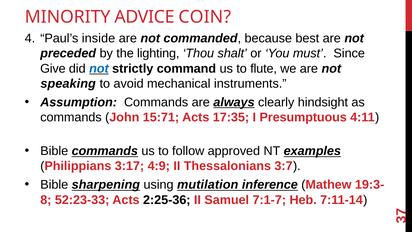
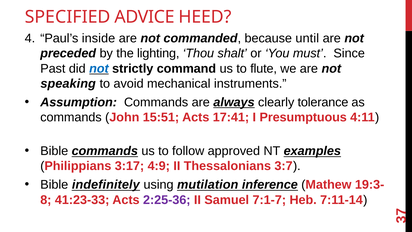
MINORITY: MINORITY -> SPECIFIED
COIN: COIN -> HEED
best: best -> until
Give: Give -> Past
hindsight: hindsight -> tolerance
15:71: 15:71 -> 15:51
17:35: 17:35 -> 17:41
sharpening: sharpening -> indefinitely
52:23-33: 52:23-33 -> 41:23-33
2:25-36 colour: black -> purple
